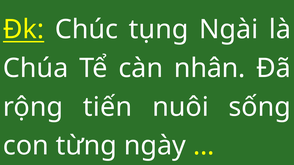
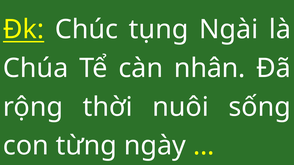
tiến: tiến -> thời
